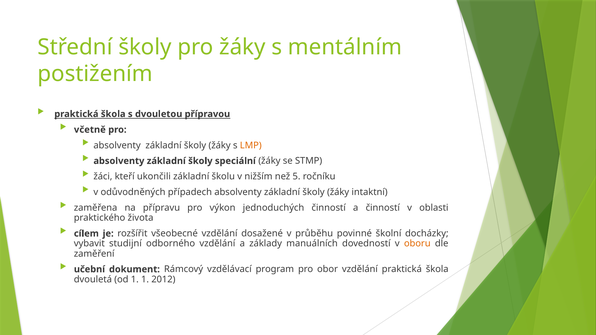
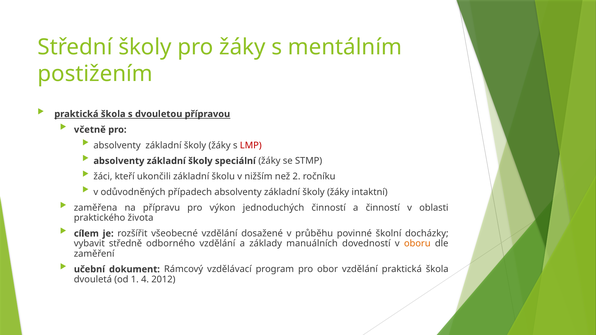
LMP colour: orange -> red
5: 5 -> 2
studijní: studijní -> středně
1 1: 1 -> 4
